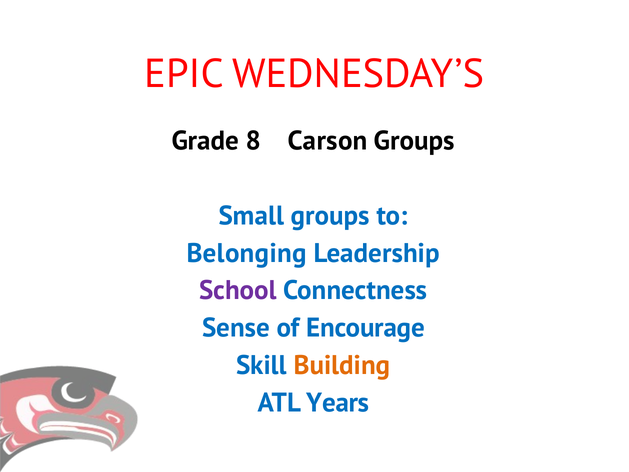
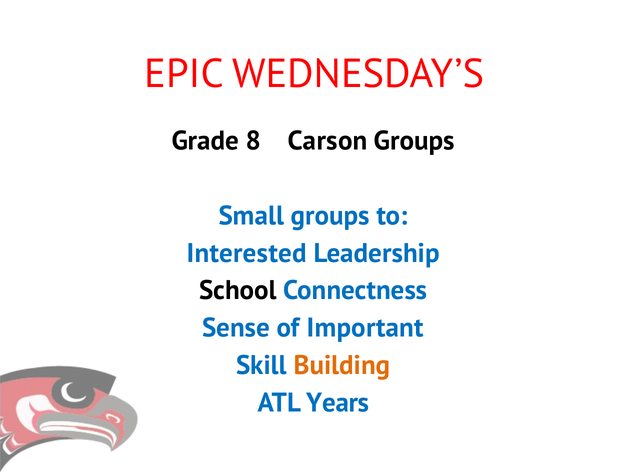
Belonging: Belonging -> Interested
School colour: purple -> black
Encourage: Encourage -> Important
